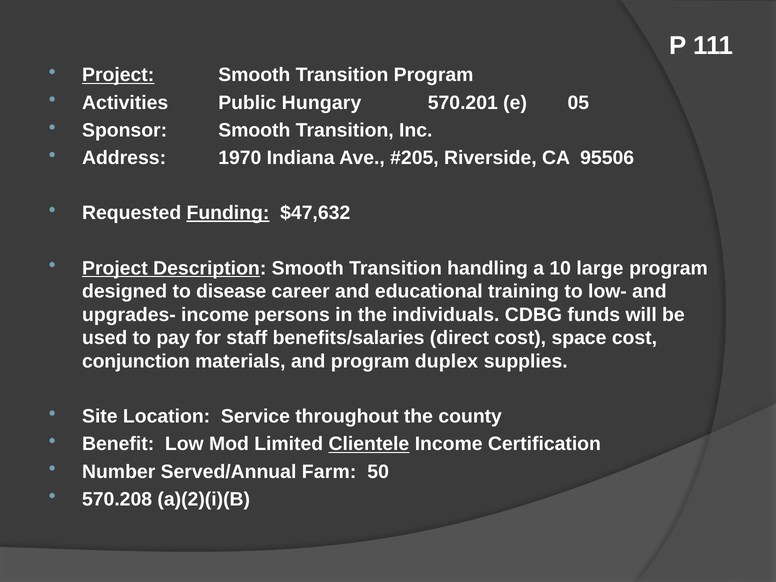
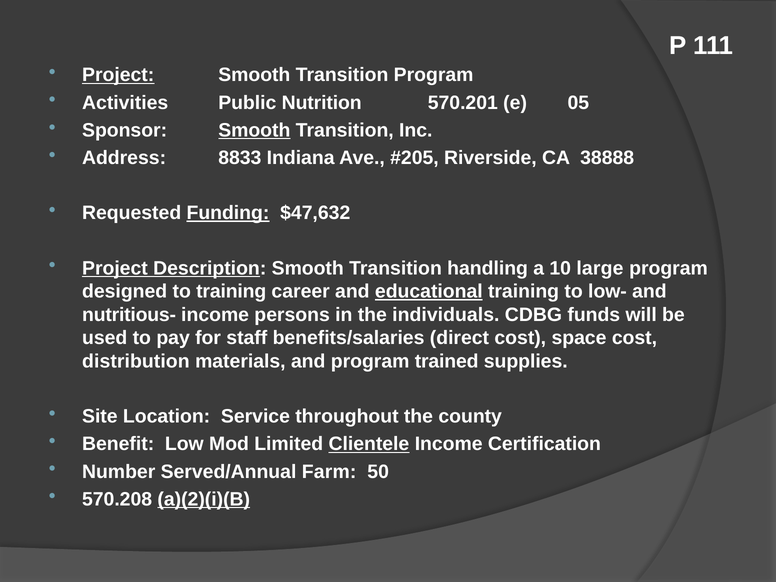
Hungary: Hungary -> Nutrition
Smooth at (254, 130) underline: none -> present
1970: 1970 -> 8833
95506: 95506 -> 38888
to disease: disease -> training
educational underline: none -> present
upgrades-: upgrades- -> nutritious-
conjunction: conjunction -> distribution
duplex: duplex -> trained
a)(2)(i)(B underline: none -> present
